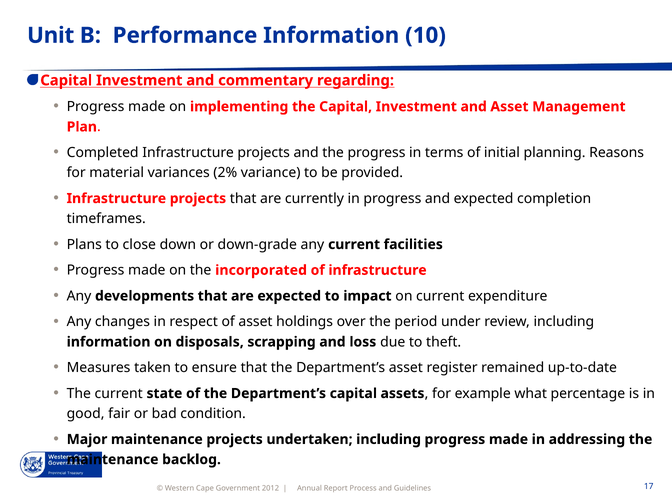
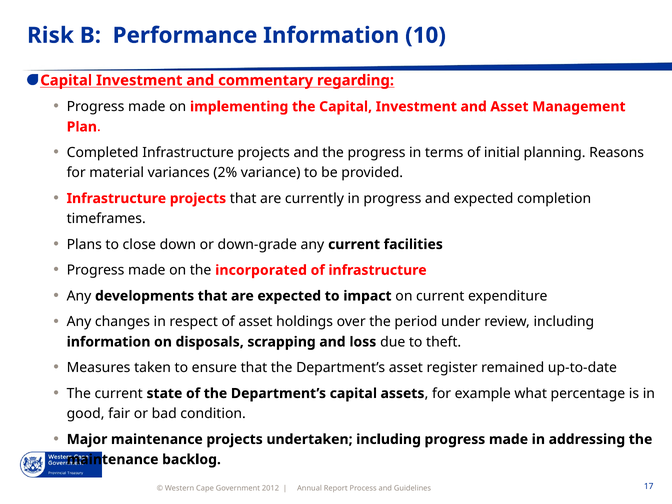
Unit: Unit -> Risk
